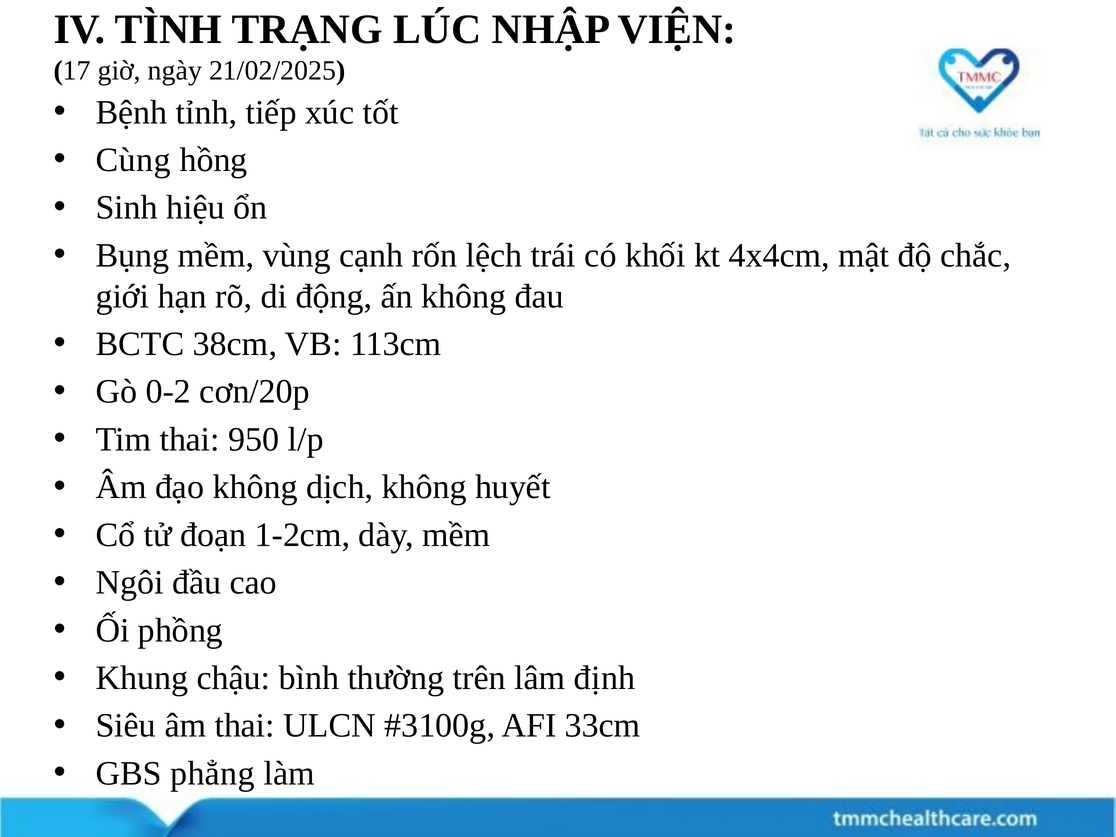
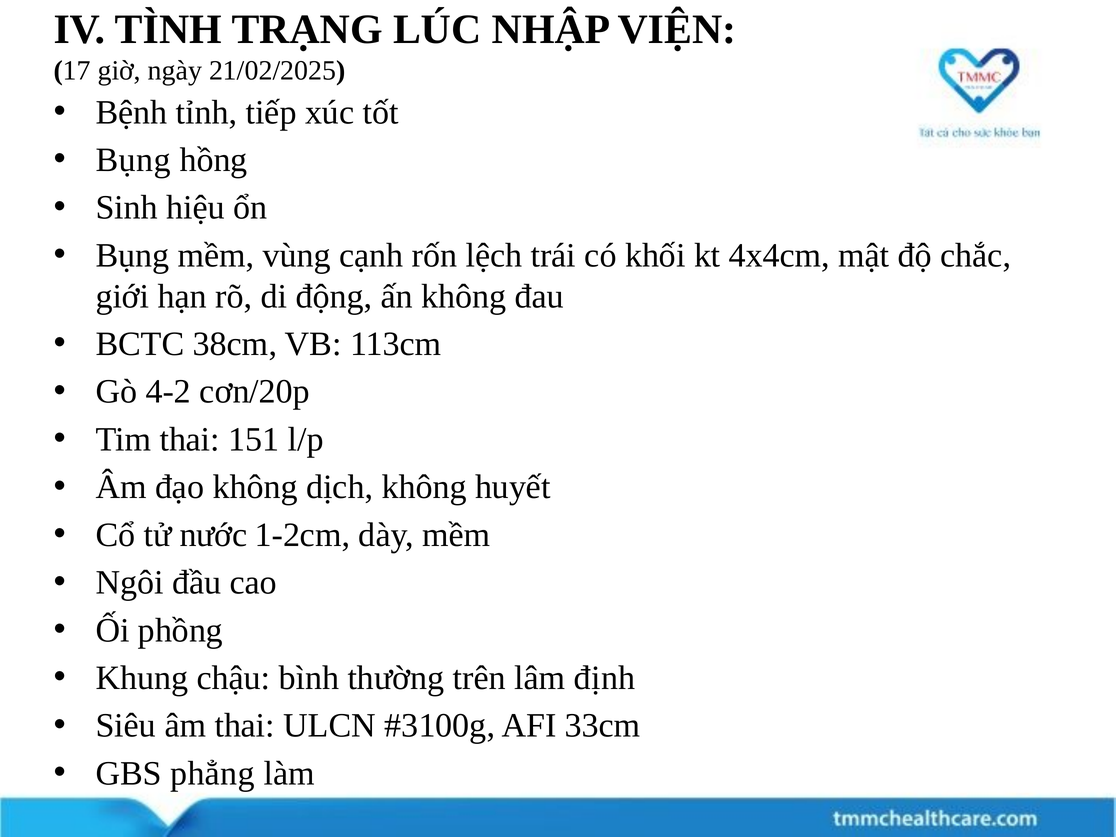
Cùng at (133, 160): Cùng -> Bụng
0-2: 0-2 -> 4-2
950: 950 -> 151
đoạn: đoạn -> nước
